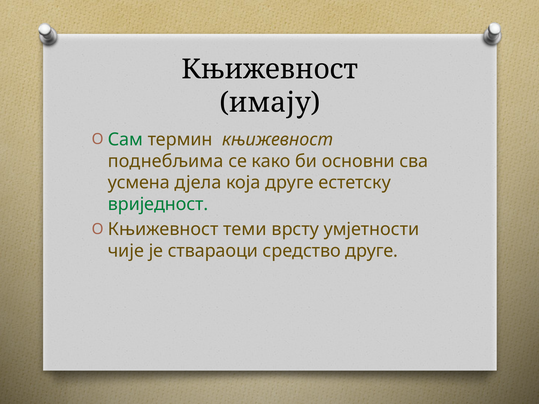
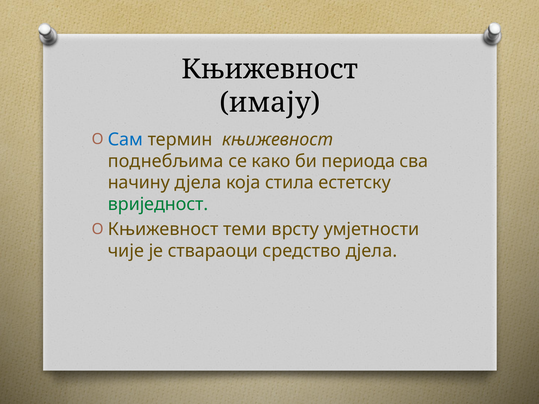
Сам colour: green -> blue
основни: основни -> периода
усмена: усмена -> начину
која друге: друге -> стила
средство друге: друге -> дјела
